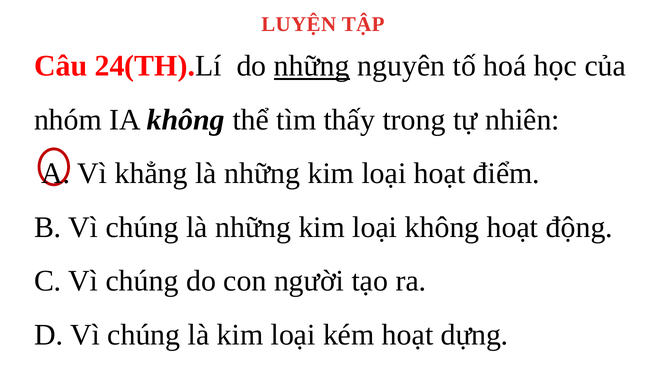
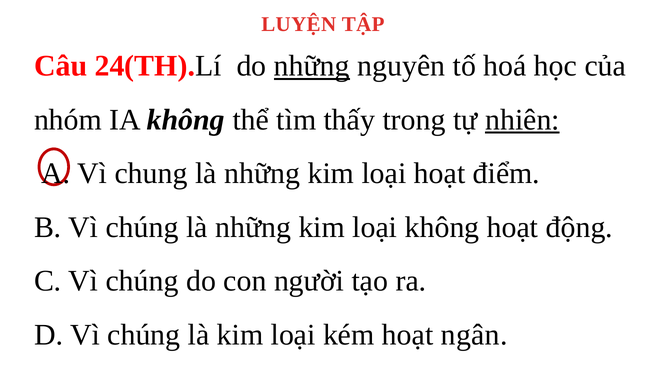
nhiên underline: none -> present
khẳng: khẳng -> chung
dựng: dựng -> ngân
